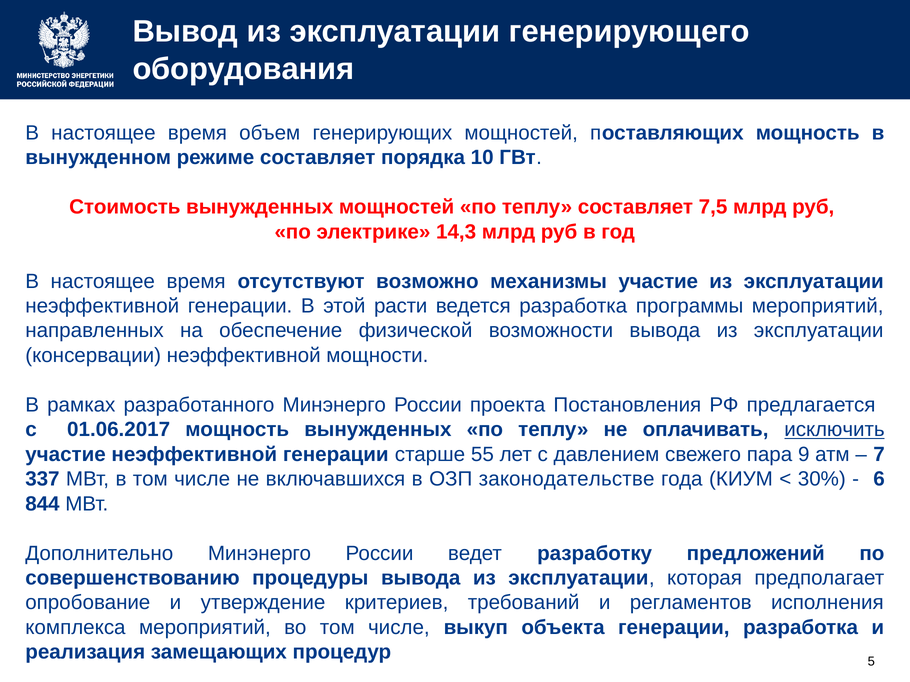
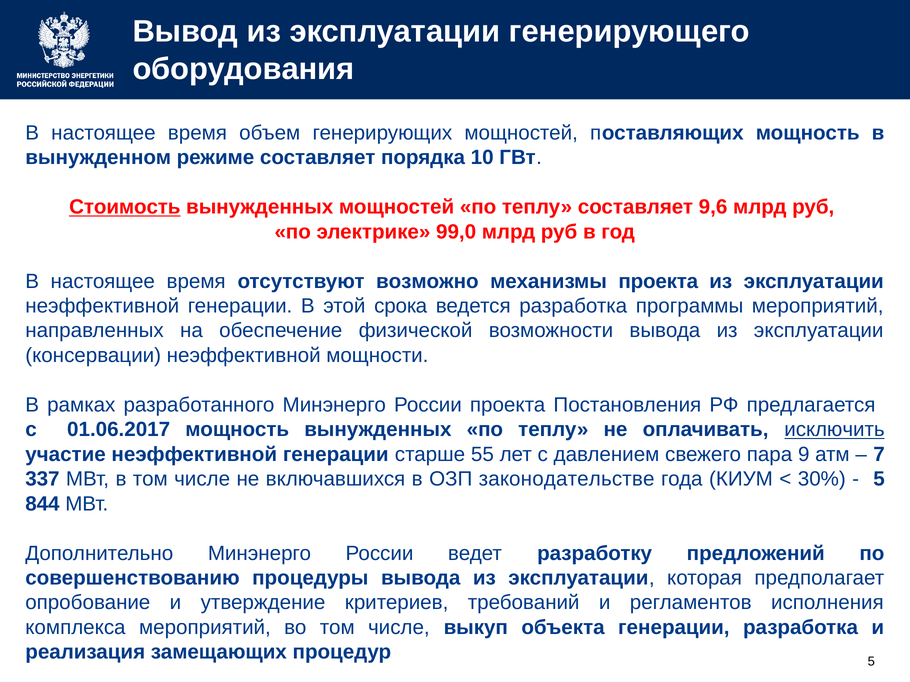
Стоимость underline: none -> present
7,5: 7,5 -> 9,6
14,3: 14,3 -> 99,0
механизмы участие: участие -> проекта
расти: расти -> срока
6 at (879, 479): 6 -> 5
